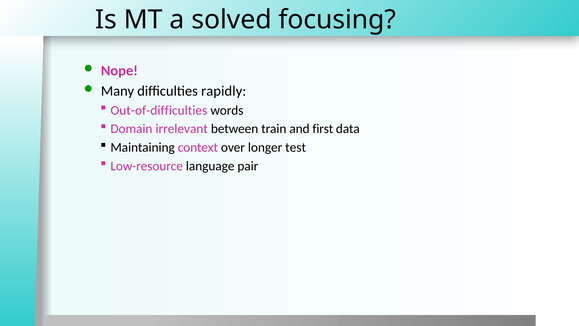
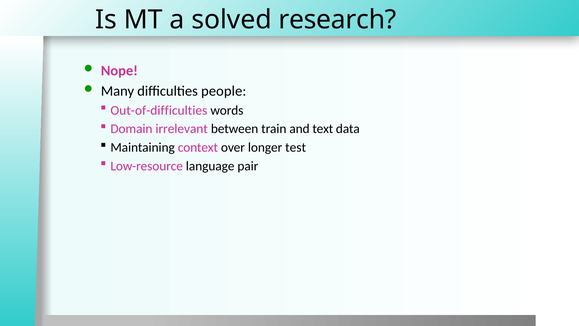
focusing: focusing -> research
rapidly: rapidly -> people
first: first -> text
